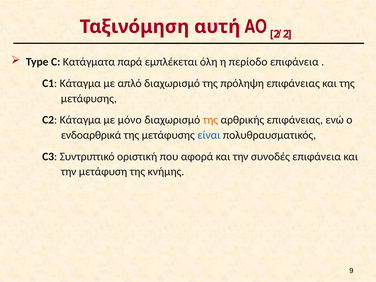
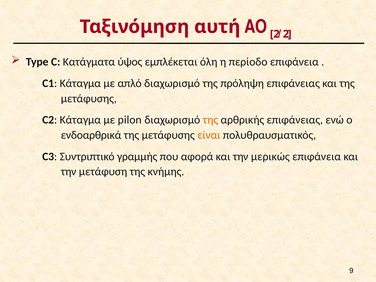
παρά: παρά -> ύψος
μόνο: μόνο -> pilon
είναι colour: blue -> orange
οριστική: οριστική -> γραμμής
συνοδές: συνοδές -> μερικώς
